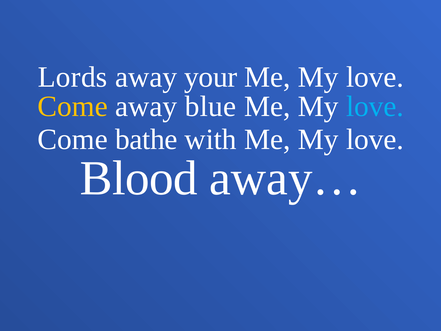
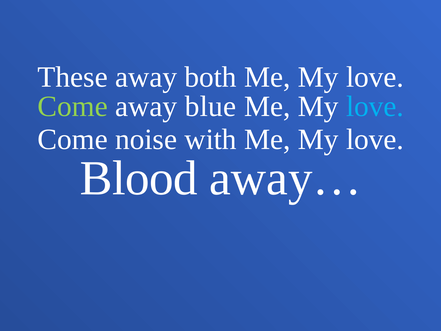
Lords: Lords -> These
your: your -> both
Come at (73, 106) colour: yellow -> light green
bathe: bathe -> noise
